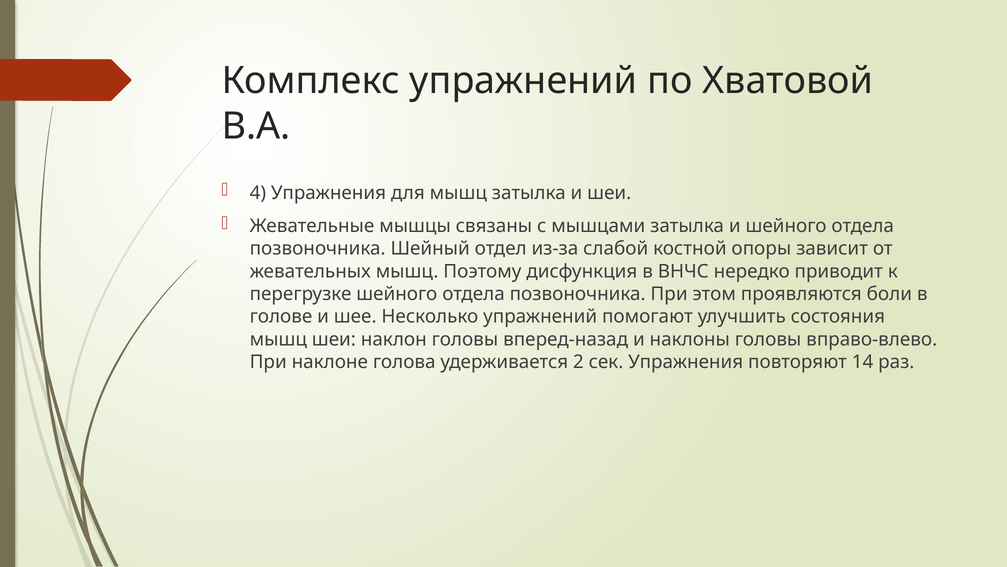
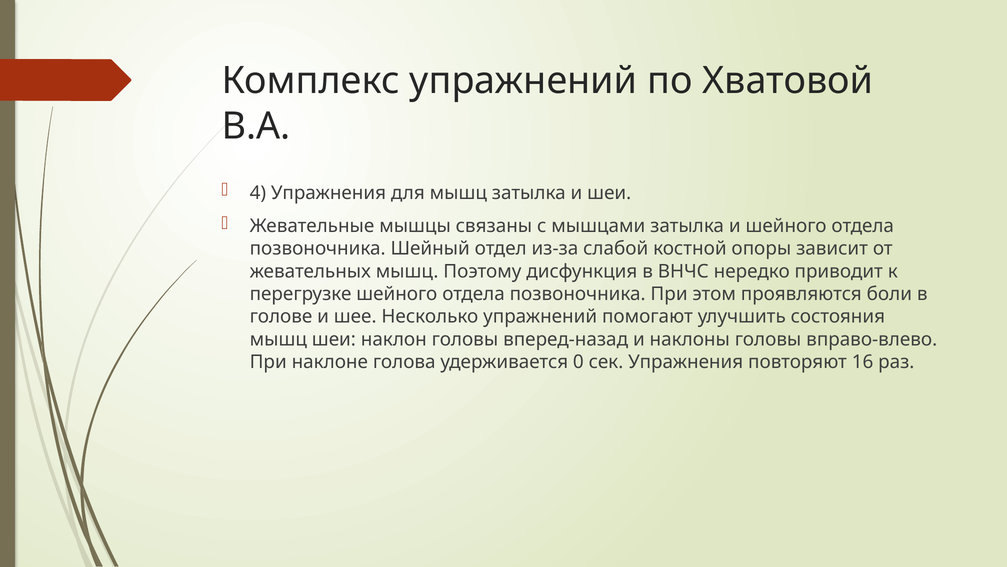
2: 2 -> 0
14: 14 -> 16
